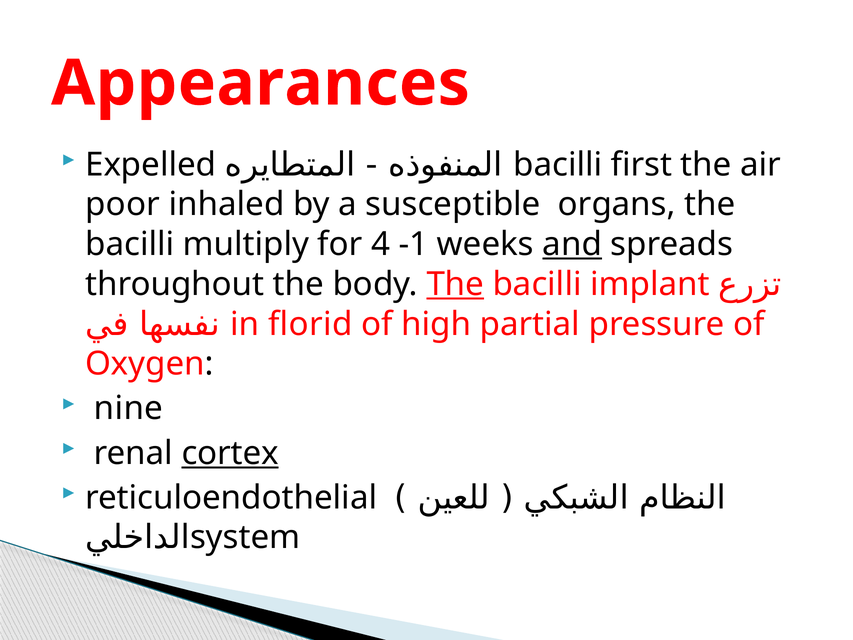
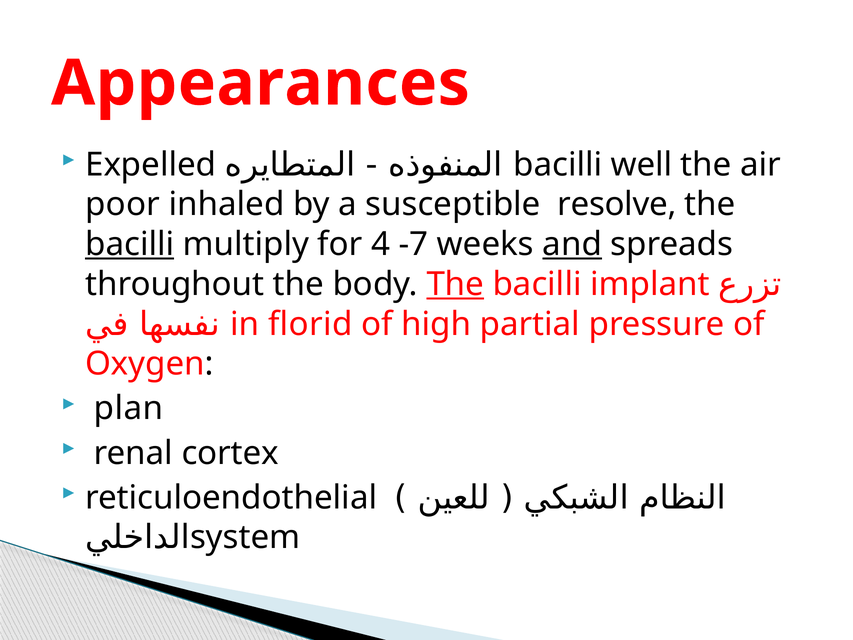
first: first -> well
organs: organs -> resolve
bacilli at (130, 244) underline: none -> present
-1: -1 -> -7
nine: nine -> plan
cortex underline: present -> none
